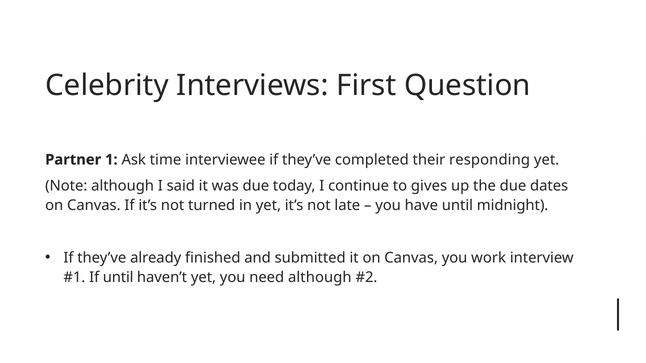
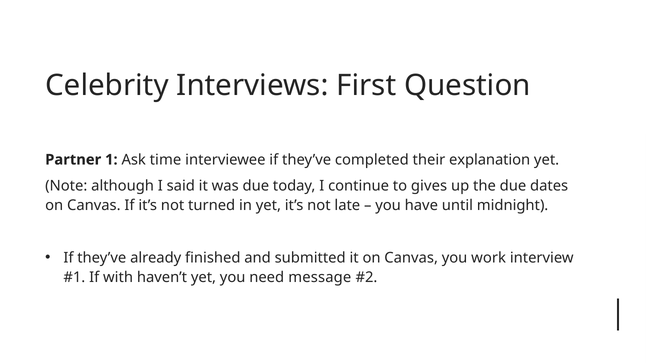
responding: responding -> explanation
If until: until -> with
need although: although -> message
